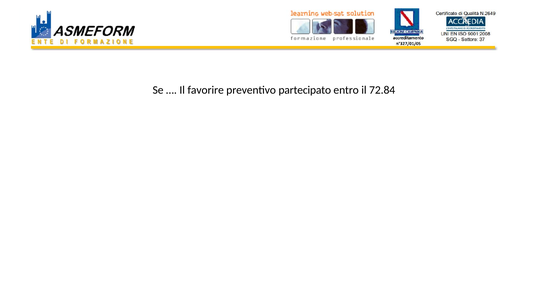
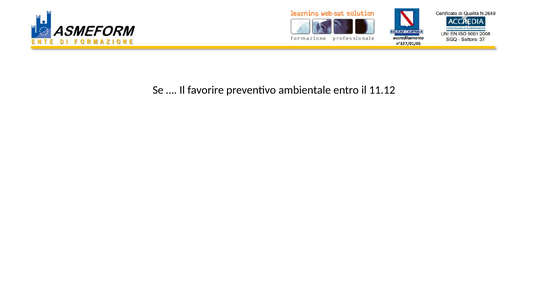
partecipato: partecipato -> ambientale
72.84: 72.84 -> 11.12
